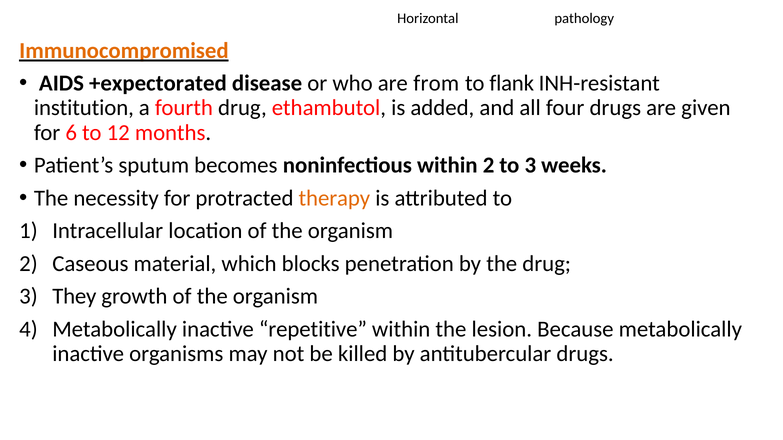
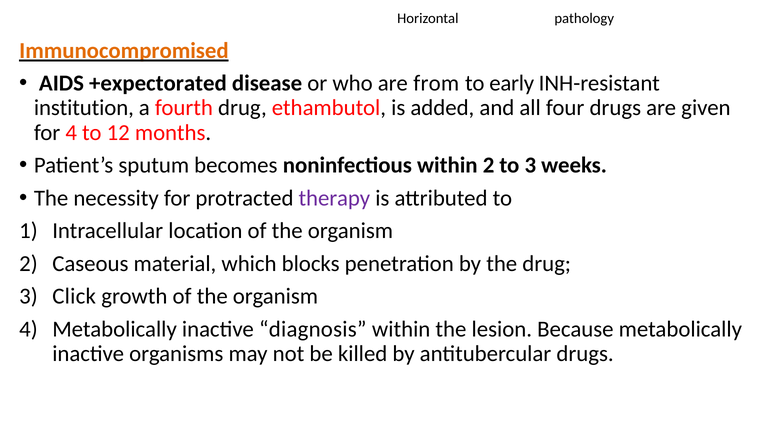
flank: flank -> early
for 6: 6 -> 4
therapy colour: orange -> purple
They: They -> Click
repetitive: repetitive -> diagnosis
